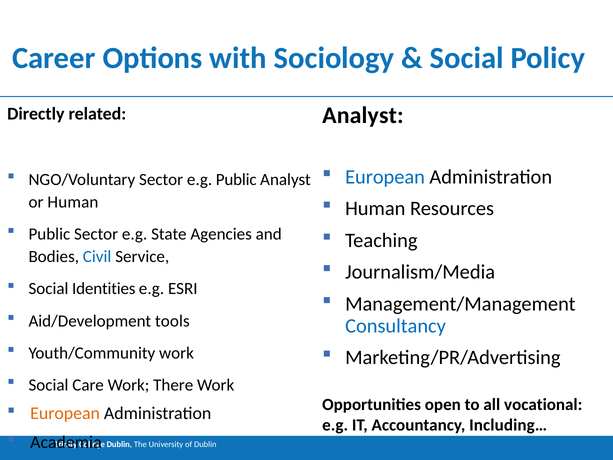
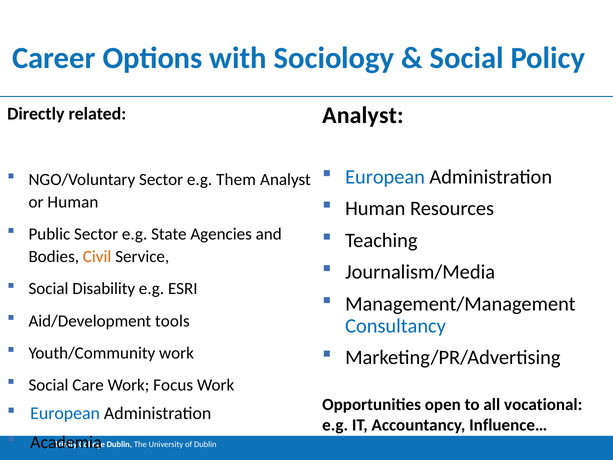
e.g Public: Public -> Them
Civil colour: blue -> orange
Identities: Identities -> Disability
There: There -> Focus
European at (65, 413) colour: orange -> blue
Including…: Including… -> Influence…
